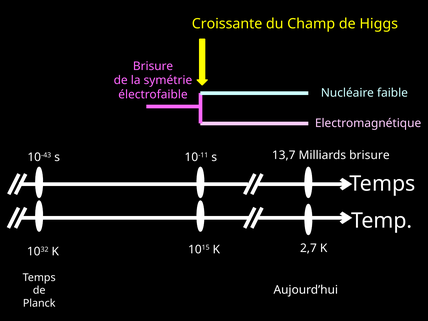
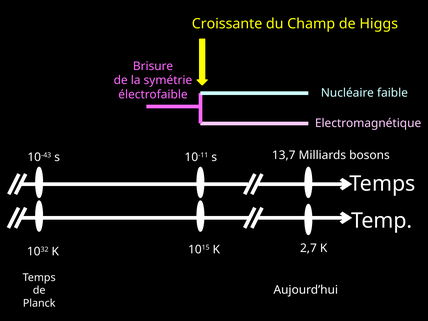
Milliards brisure: brisure -> bosons
